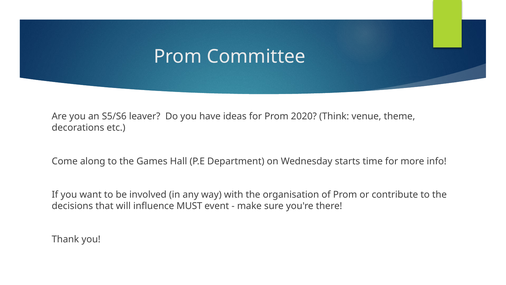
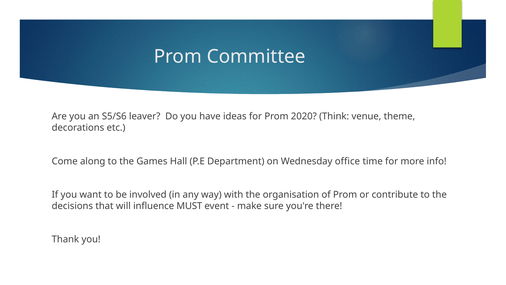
starts: starts -> office
